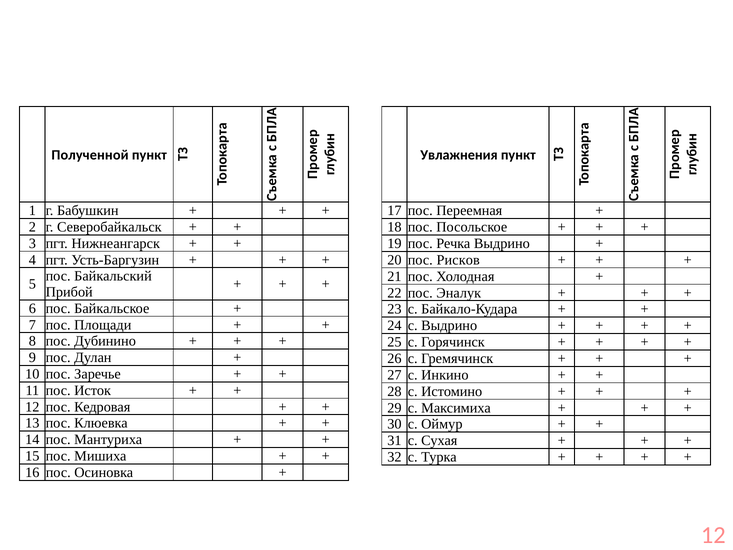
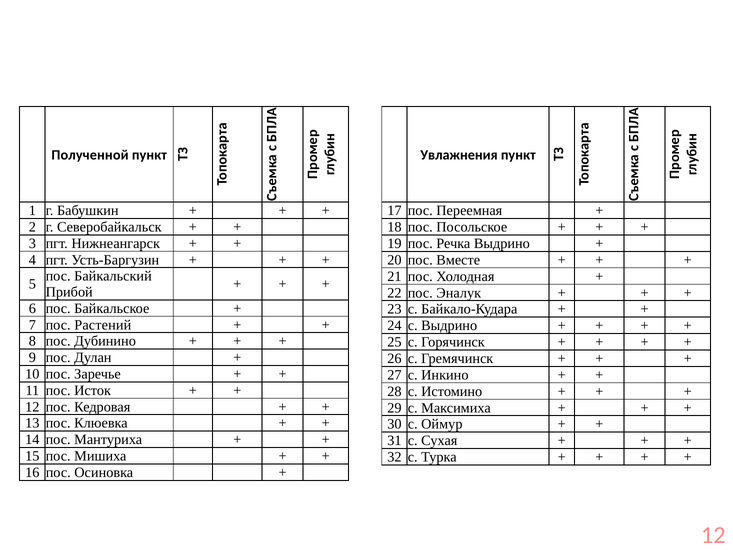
Рисков: Рисков -> Вместе
Площади: Площади -> Растений
